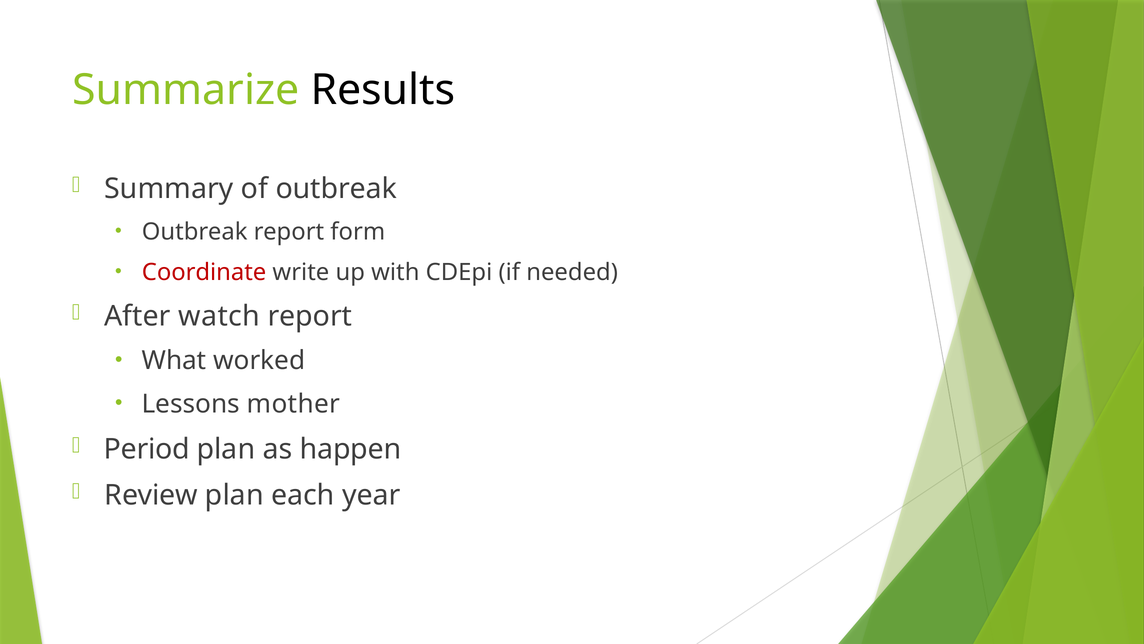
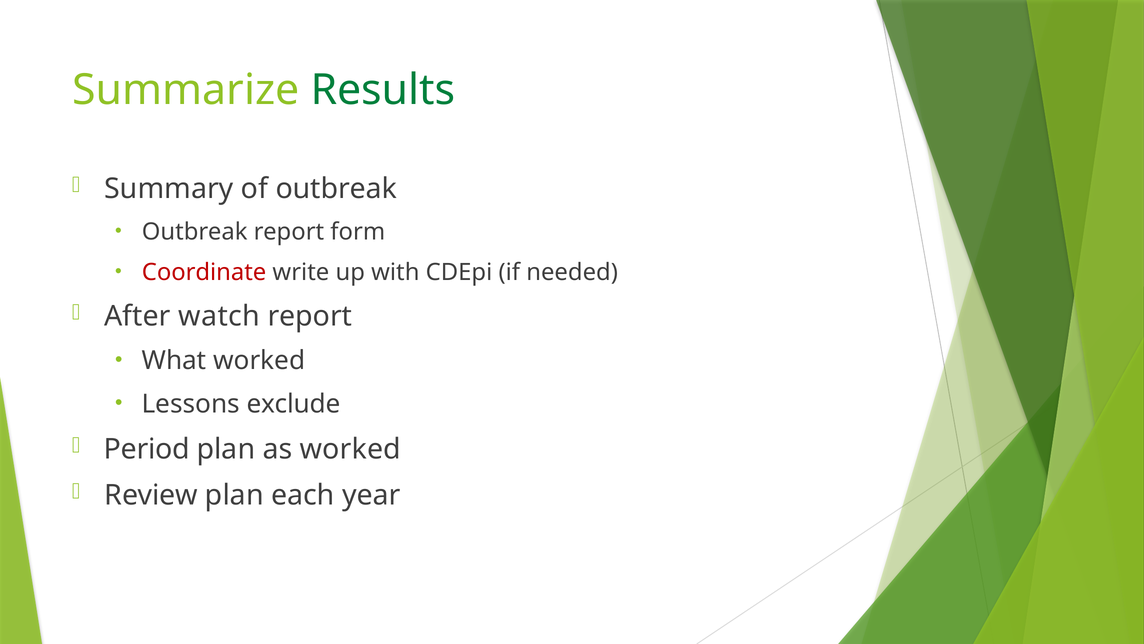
Results colour: black -> green
mother: mother -> exclude
as happen: happen -> worked
